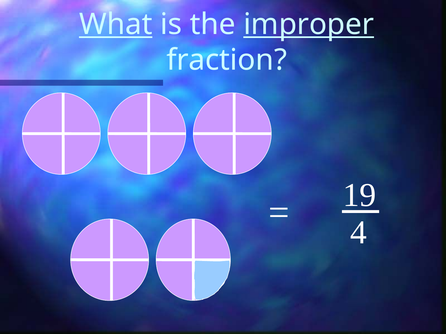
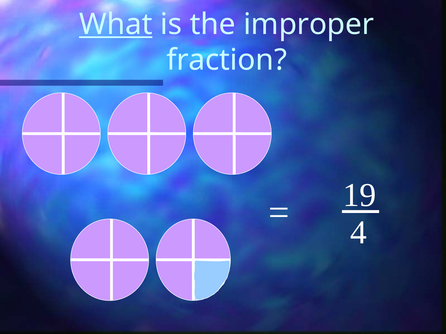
improper underline: present -> none
